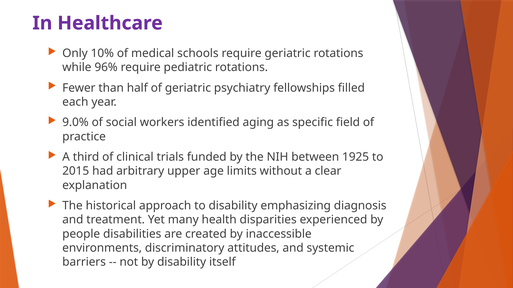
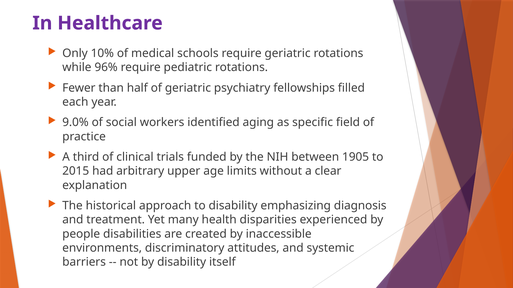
1925: 1925 -> 1905
